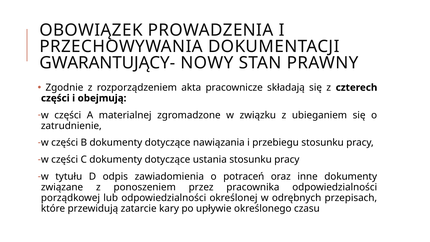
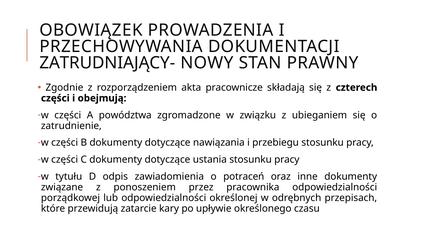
GWARANTUJĄCY-: GWARANTUJĄCY- -> ZATRUDNIAJĄCY-
materialnej: materialnej -> powództwa
